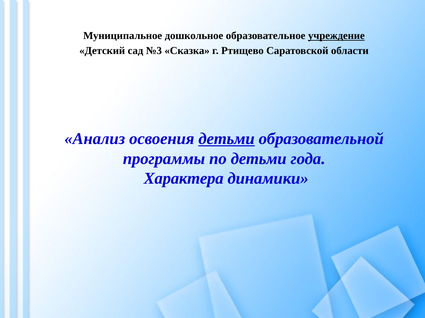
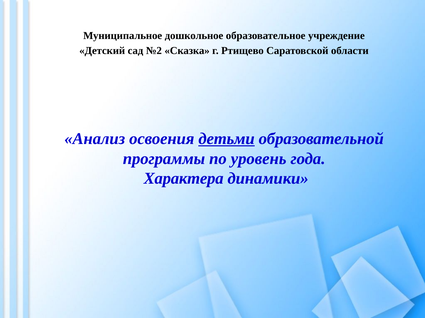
учреждение underline: present -> none
№3: №3 -> №2
по детьми: детьми -> уровень
